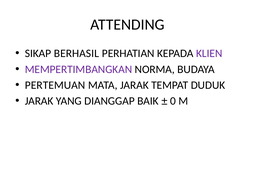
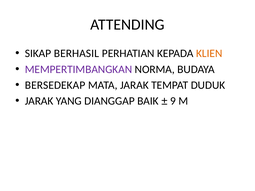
KLIEN colour: purple -> orange
PERTEMUAN: PERTEMUAN -> BERSEDEKAP
0: 0 -> 9
